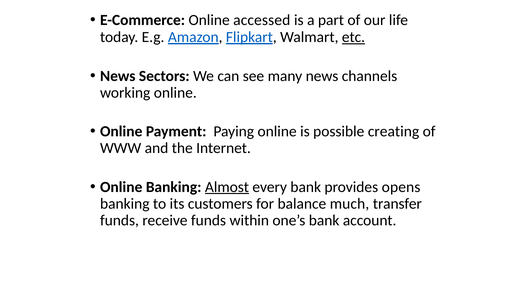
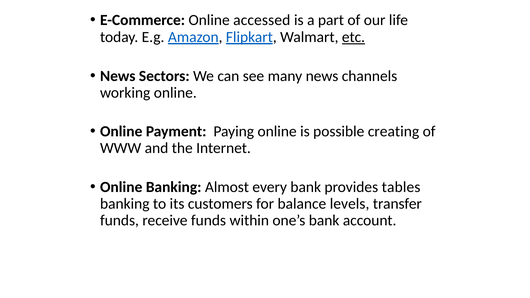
Almost underline: present -> none
opens: opens -> tables
much: much -> levels
